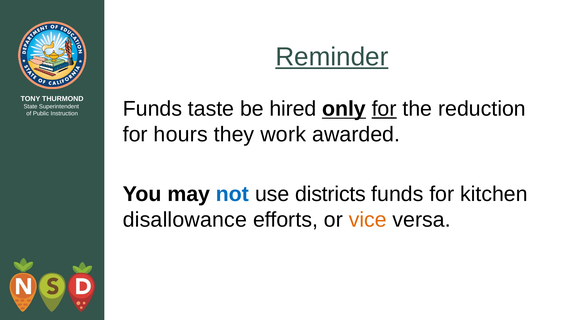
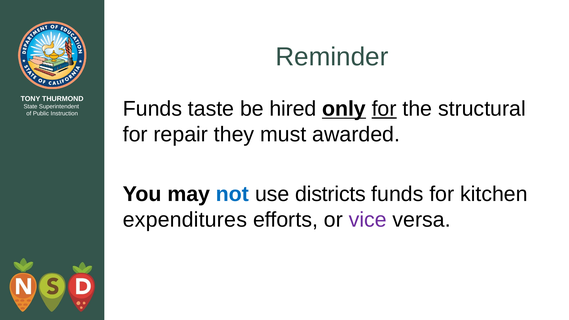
Reminder underline: present -> none
reduction: reduction -> structural
hours: hours -> repair
work: work -> must
disallowance: disallowance -> expenditures
vice colour: orange -> purple
